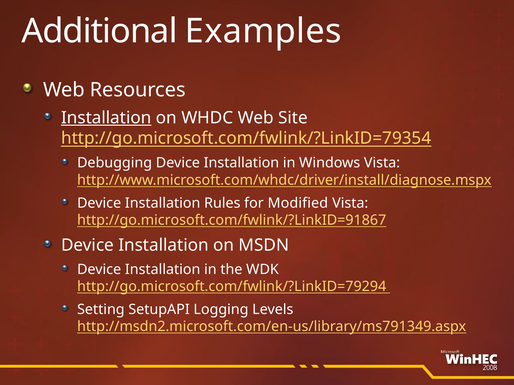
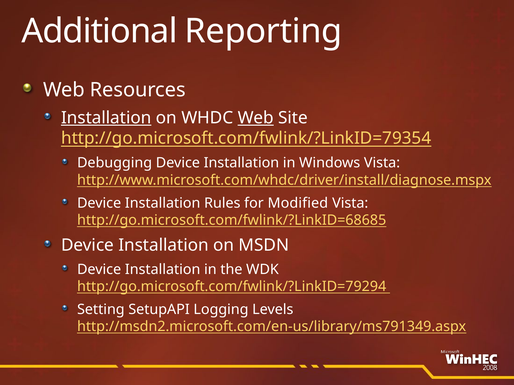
Examples: Examples -> Reporting
Web at (256, 118) underline: none -> present
http://go.microsoft.com/fwlink/?LinkID=91867: http://go.microsoft.com/fwlink/?LinkID=91867 -> http://go.microsoft.com/fwlink/?LinkID=68685
